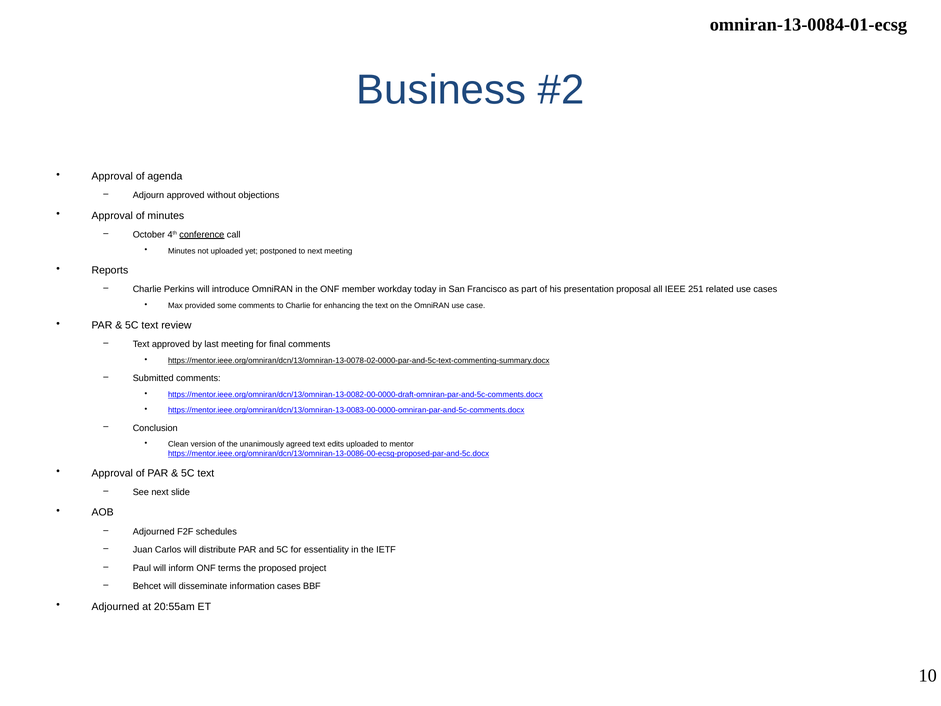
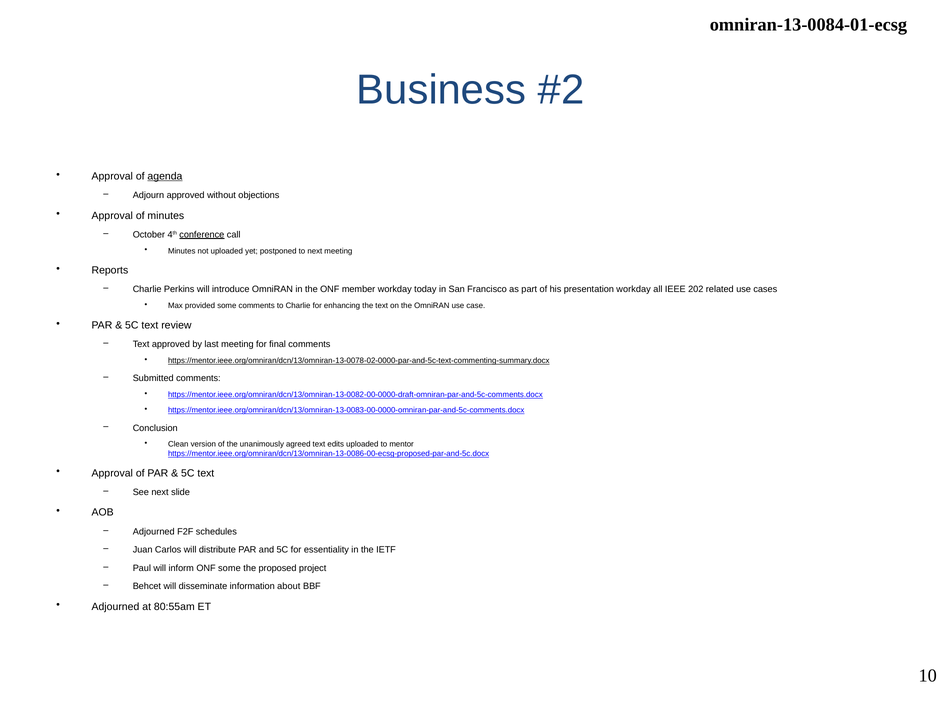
agenda underline: none -> present
presentation proposal: proposal -> workday
251: 251 -> 202
ONF terms: terms -> some
information cases: cases -> about
20:55am: 20:55am -> 80:55am
